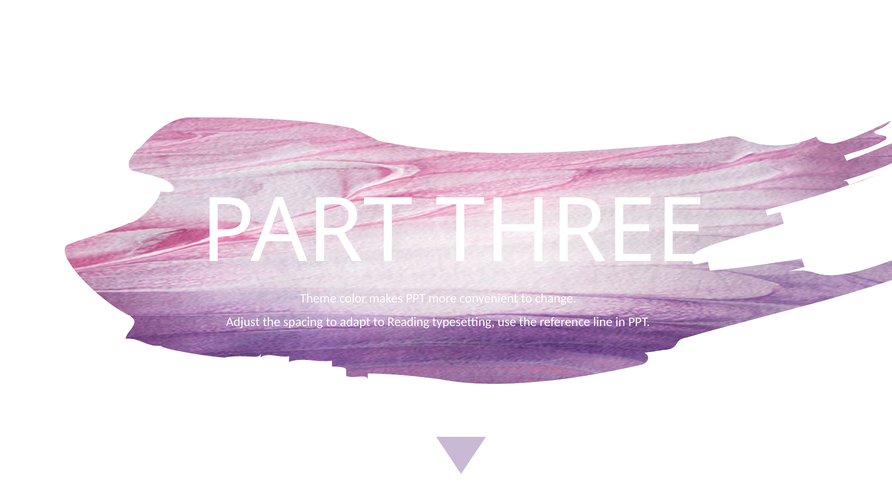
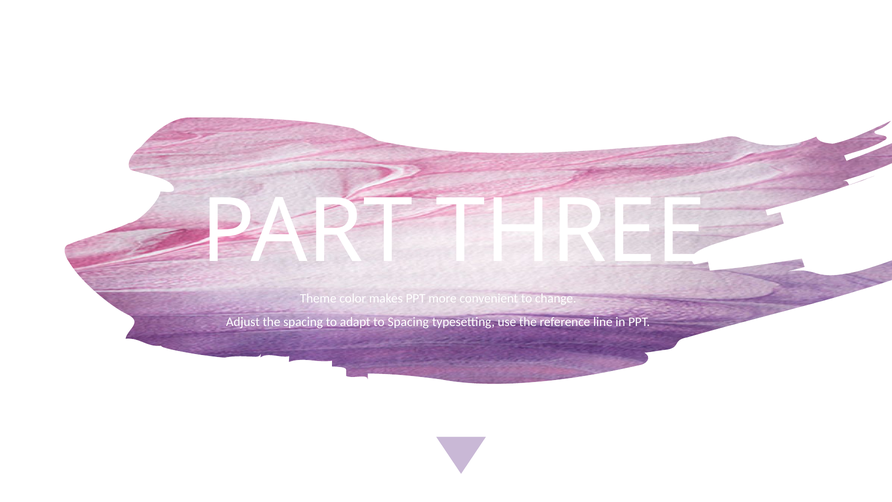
to Reading: Reading -> Spacing
